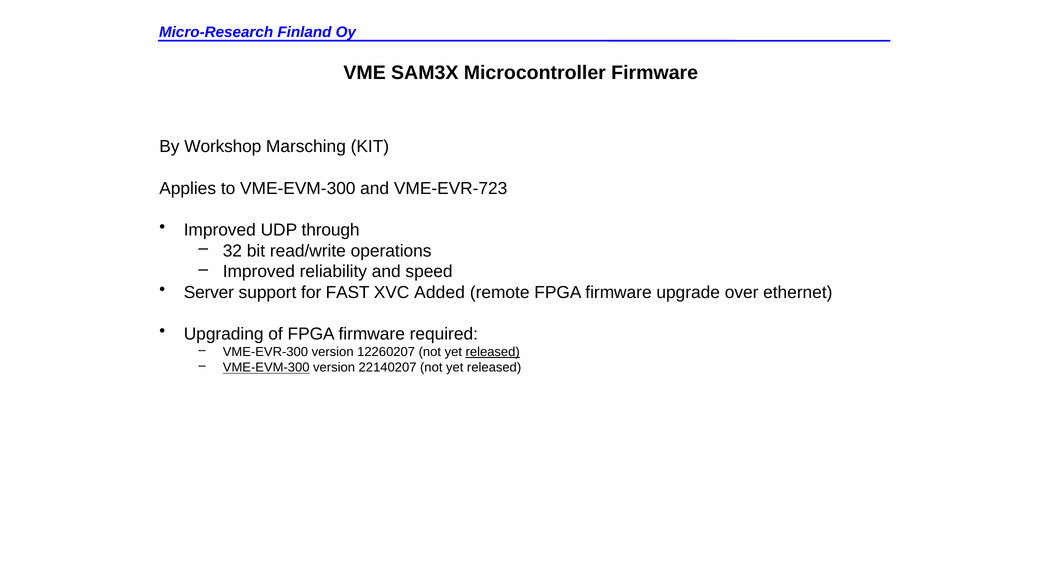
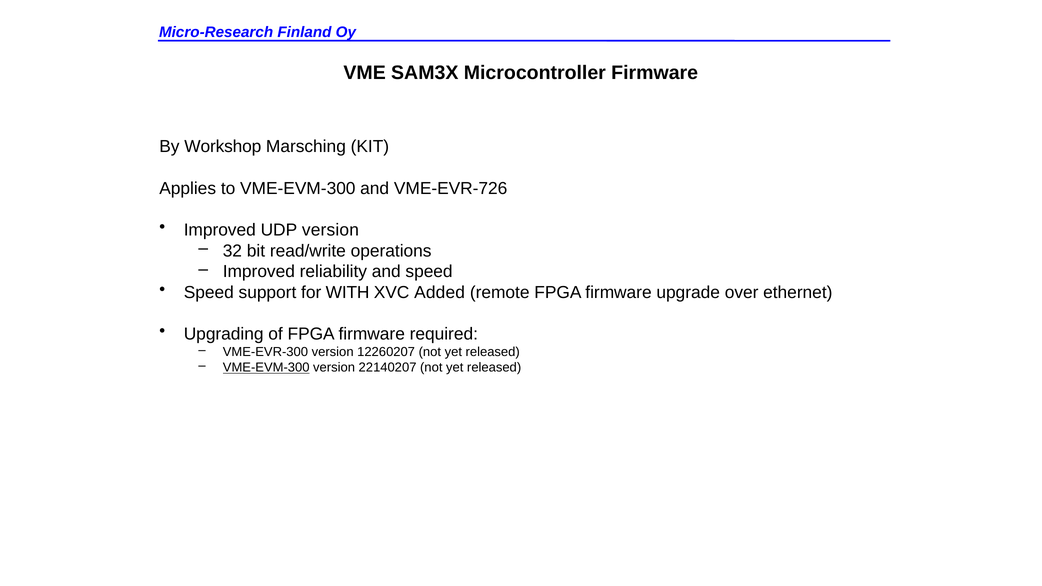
VME-EVR-723: VME-EVR-723 -> VME-EVR-726
UDP through: through -> version
Server at (209, 293): Server -> Speed
FAST: FAST -> WITH
released at (493, 352) underline: present -> none
